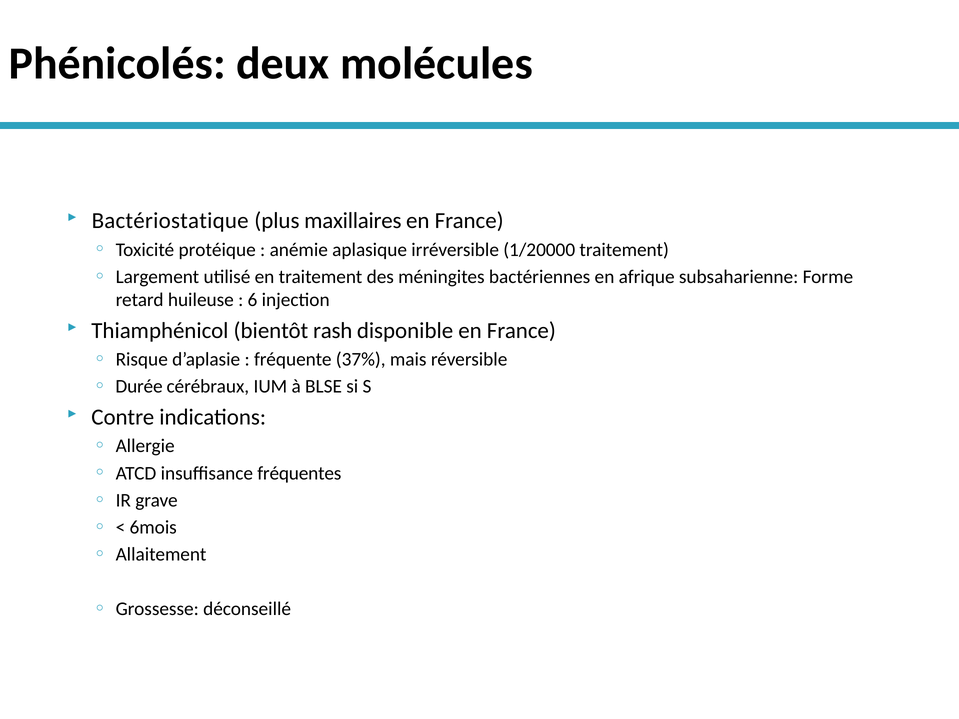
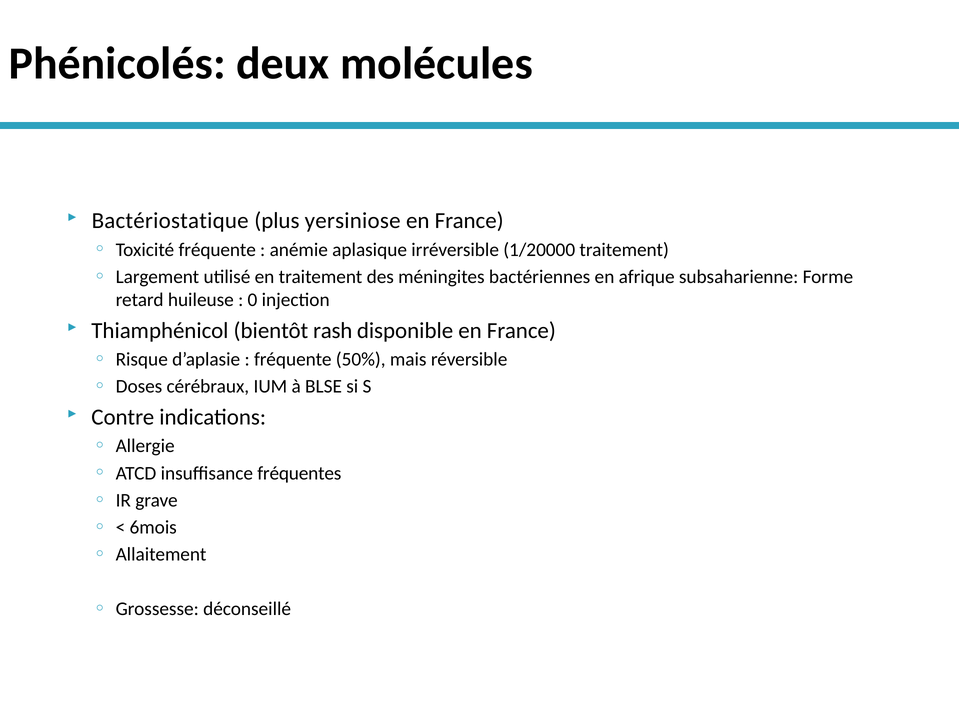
maxillaires: maxillaires -> yersiniose
Toxicité protéique: protéique -> fréquente
6: 6 -> 0
37%: 37% -> 50%
Durée: Durée -> Doses
